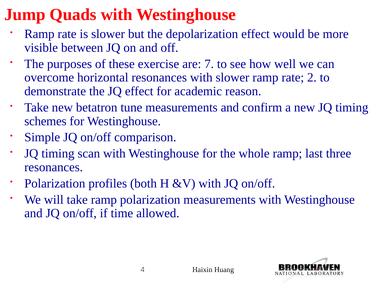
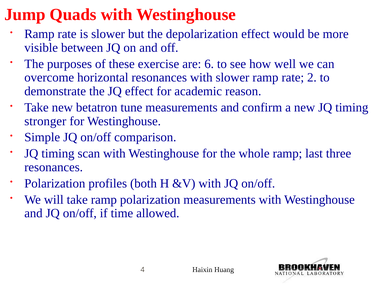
7: 7 -> 6
schemes: schemes -> stronger
